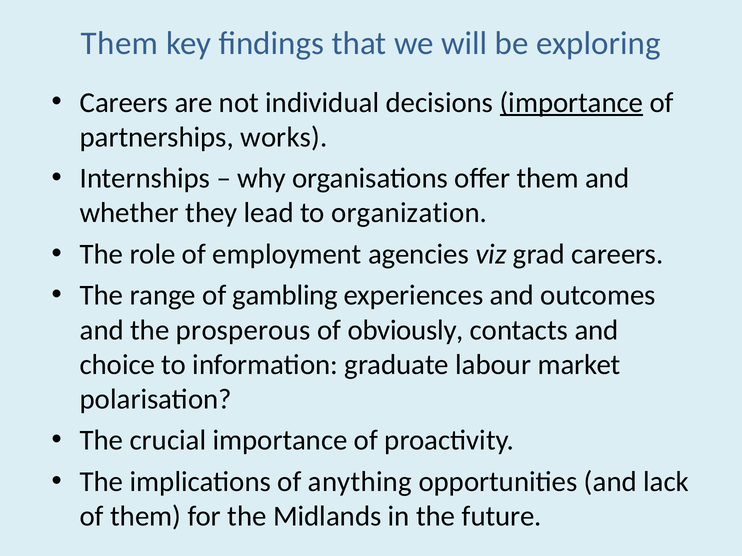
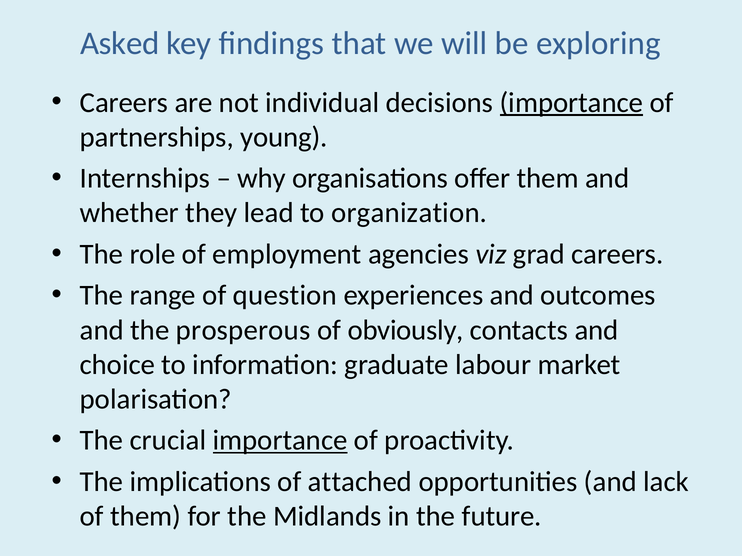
Them at (120, 44): Them -> Asked
works: works -> young
gambling: gambling -> question
importance at (280, 441) underline: none -> present
anything: anything -> attached
